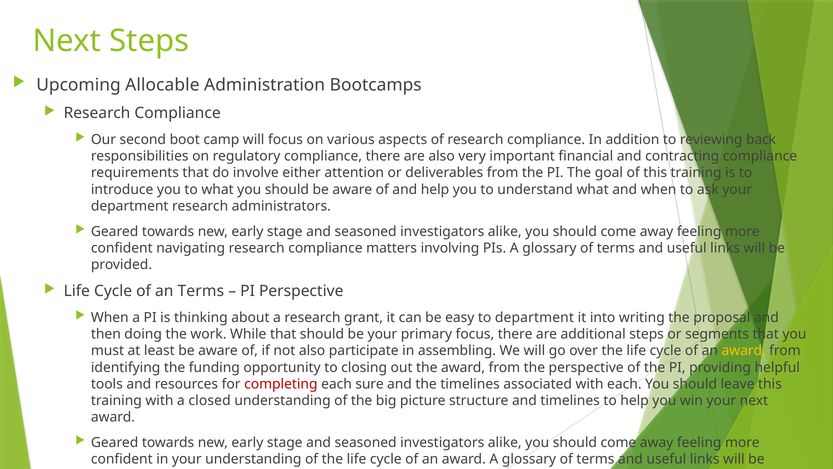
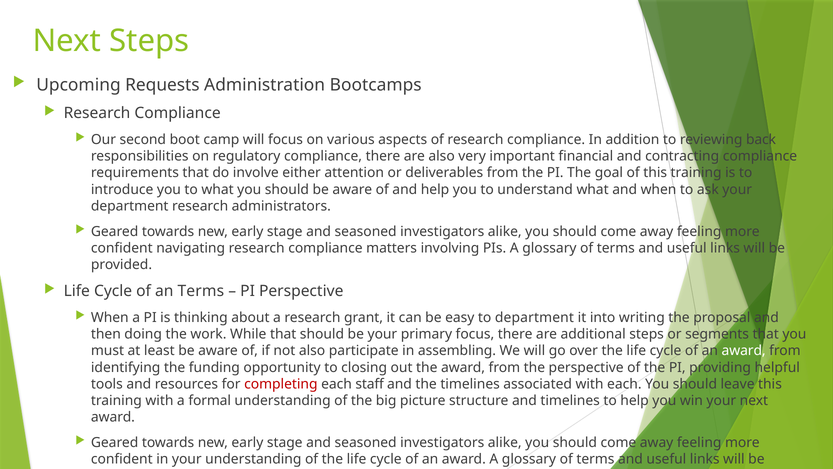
Allocable: Allocable -> Requests
award at (744, 350) colour: yellow -> white
sure: sure -> staff
closed: closed -> formal
